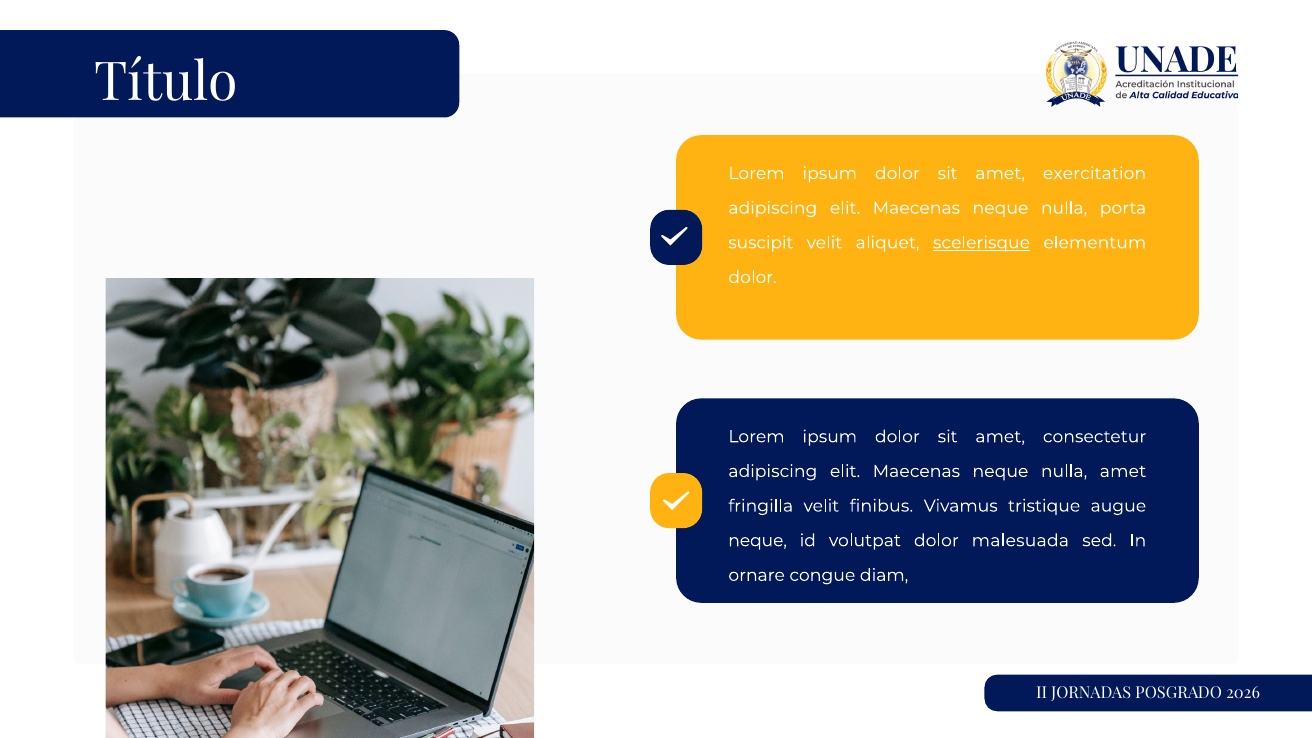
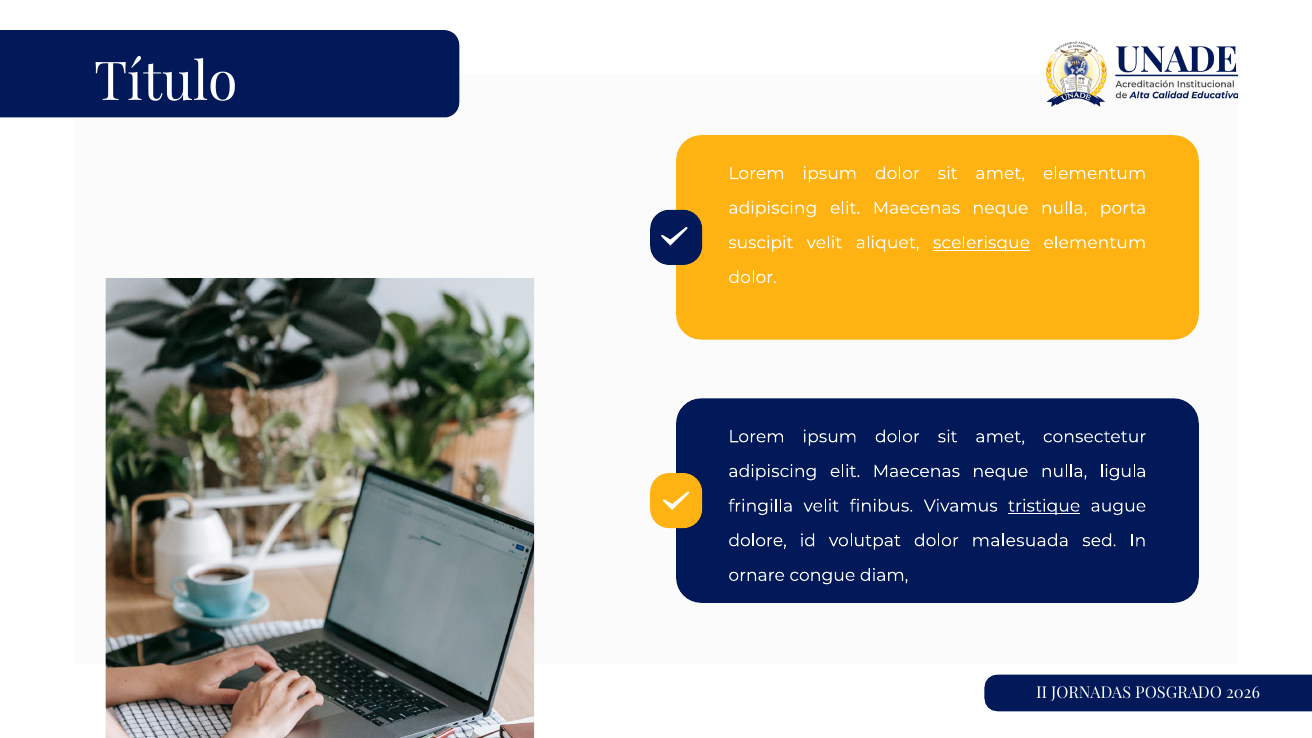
amet exercitation: exercitation -> elementum
nulla amet: amet -> ligula
tristique underline: none -> present
neque at (758, 541): neque -> dolore
